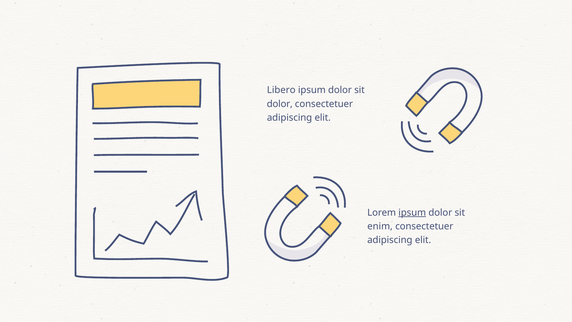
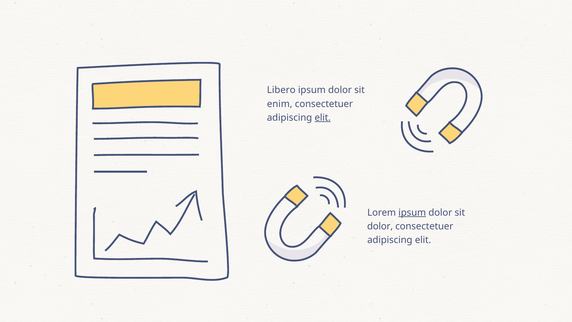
dolor at (280, 104): dolor -> enim
elit at (323, 117) underline: none -> present
enim at (380, 226): enim -> dolor
